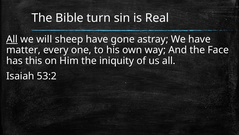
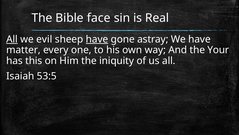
turn: turn -> face
will: will -> evil
have at (97, 39) underline: none -> present
Face: Face -> Your
53:2: 53:2 -> 53:5
